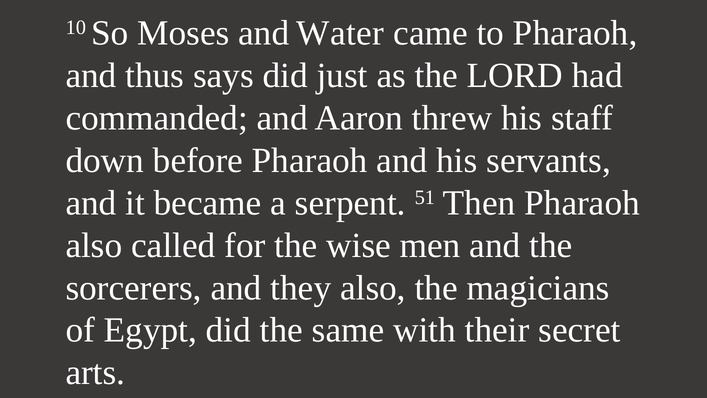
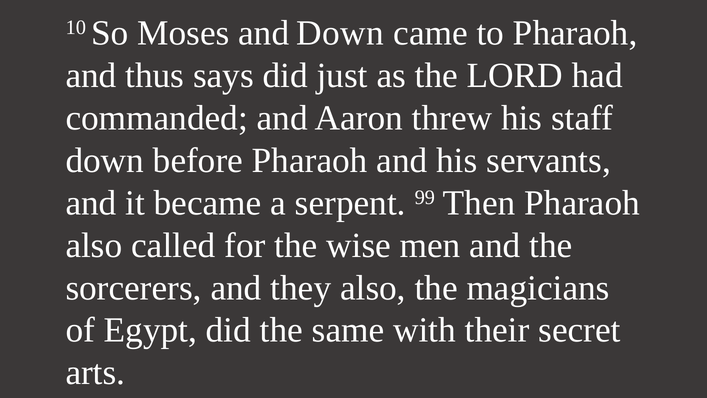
and Water: Water -> Down
51: 51 -> 99
